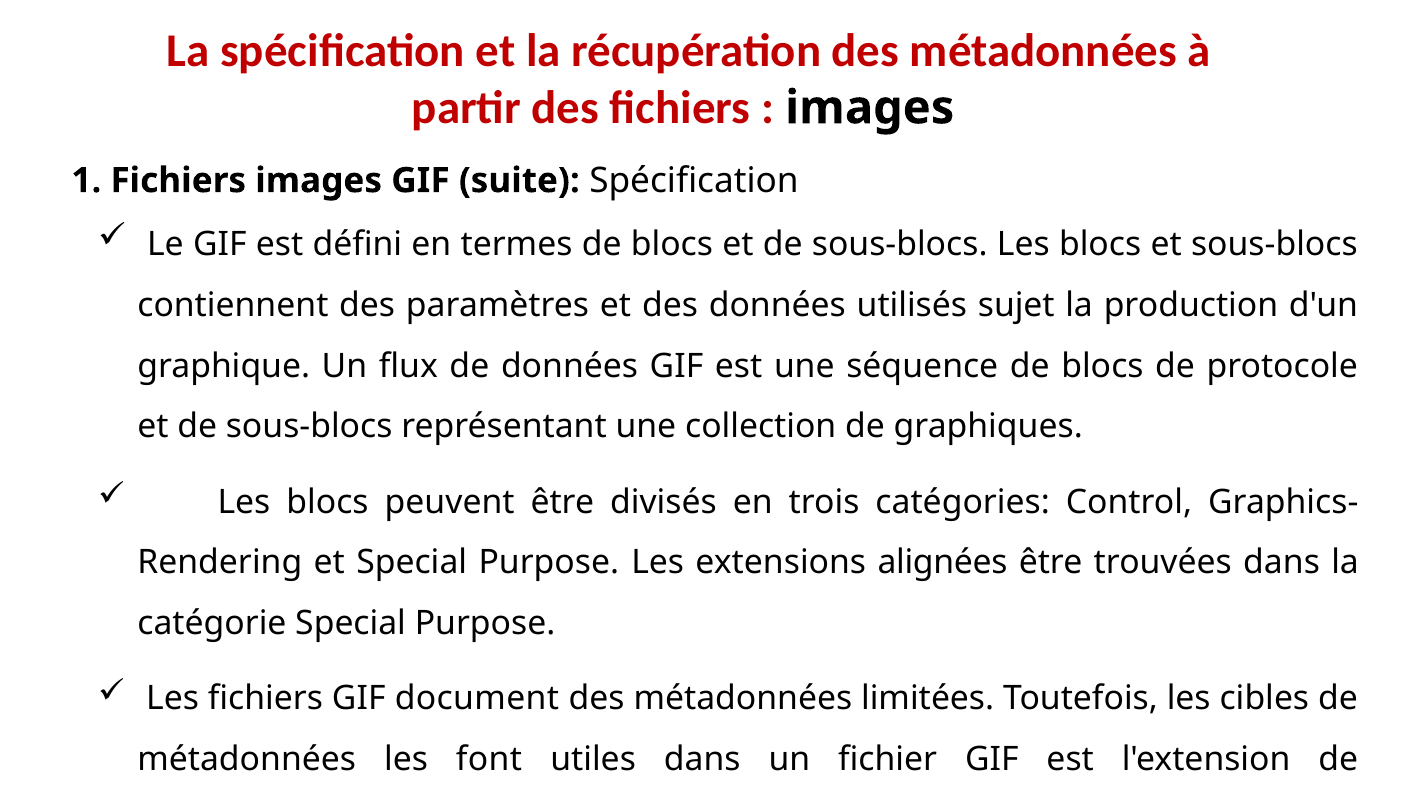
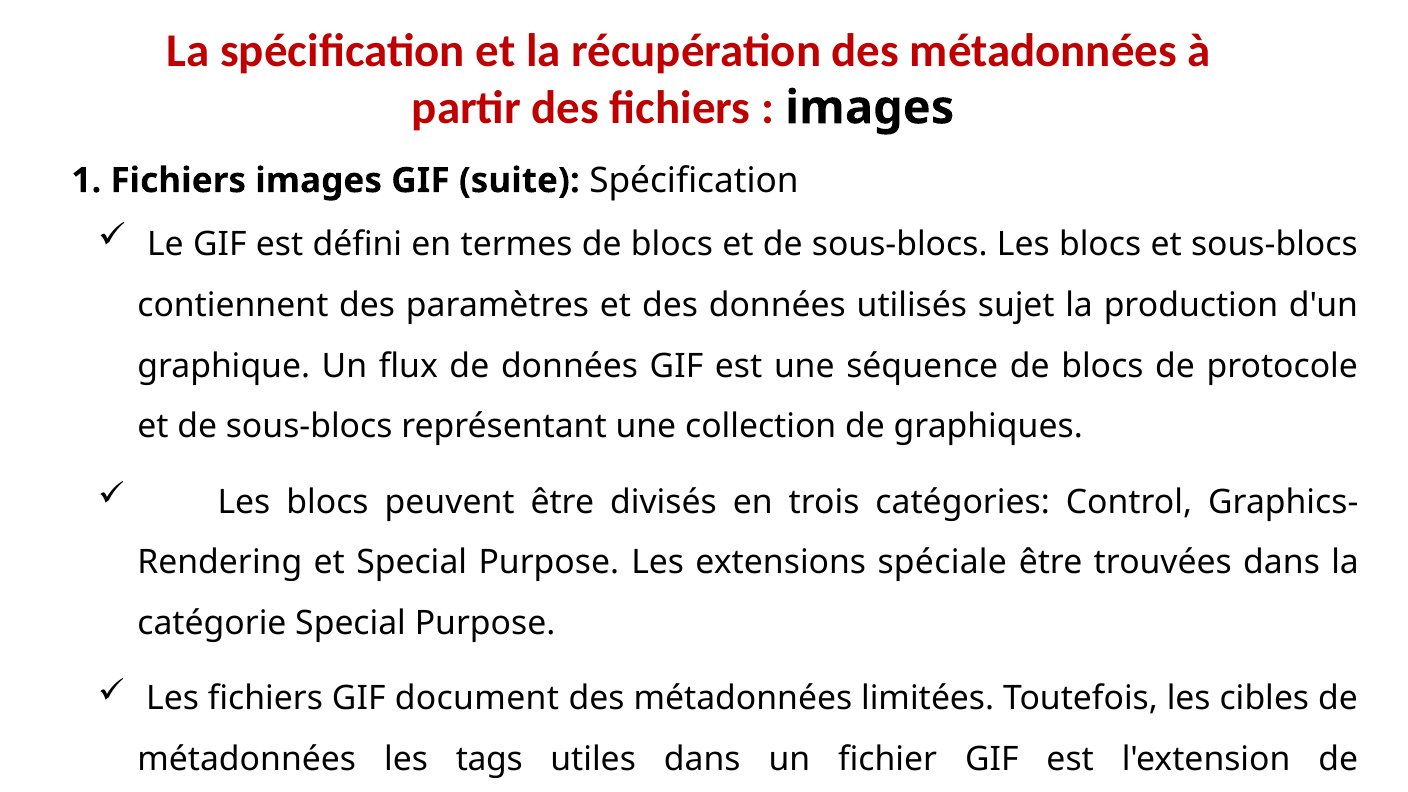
alignées: alignées -> spéciale
font: font -> tags
